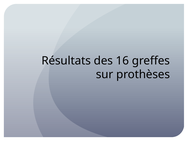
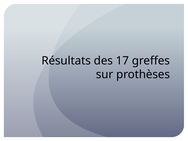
16: 16 -> 17
